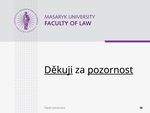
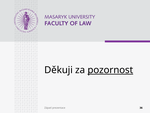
Děkuji underline: present -> none
